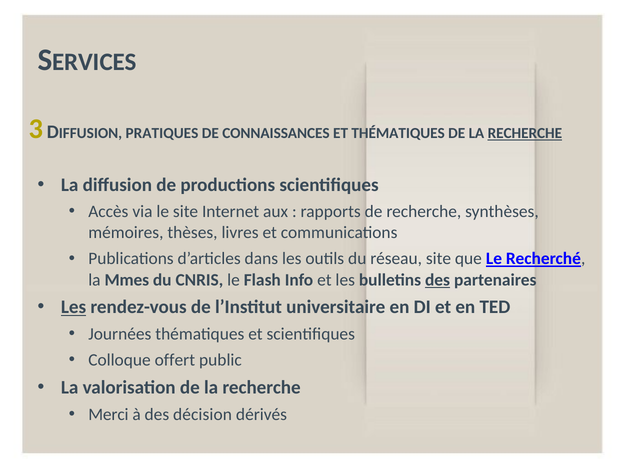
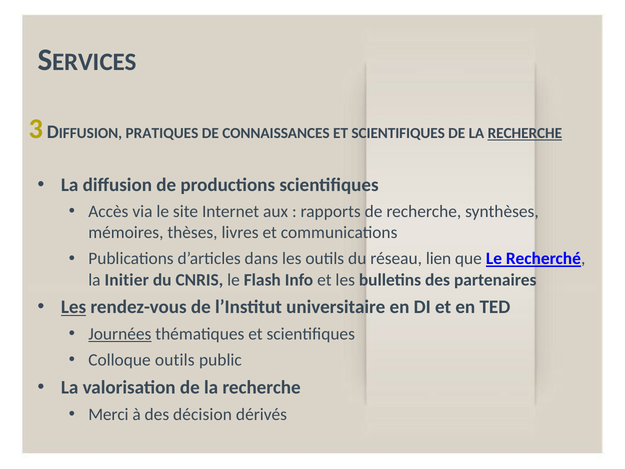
CONNAISSANCES ET THÉMATIQUES: THÉMATIQUES -> SCIENTIFIQUES
réseau site: site -> lien
Mmes: Mmes -> Initier
des at (438, 280) underline: present -> none
Journées underline: none -> present
Colloque offert: offert -> outils
